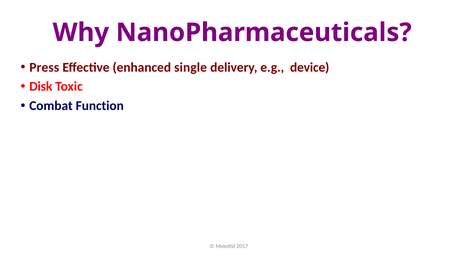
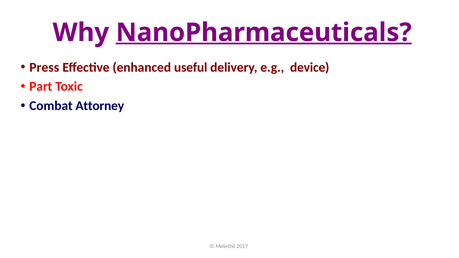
NanoPharmaceuticals underline: none -> present
single: single -> useful
Disk: Disk -> Part
Function: Function -> Attorney
